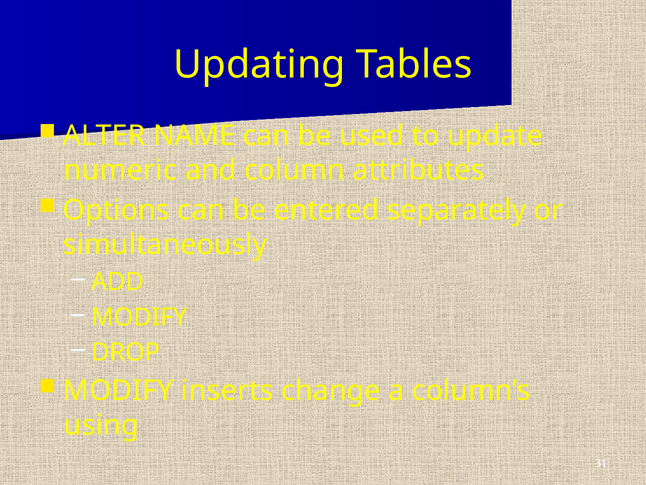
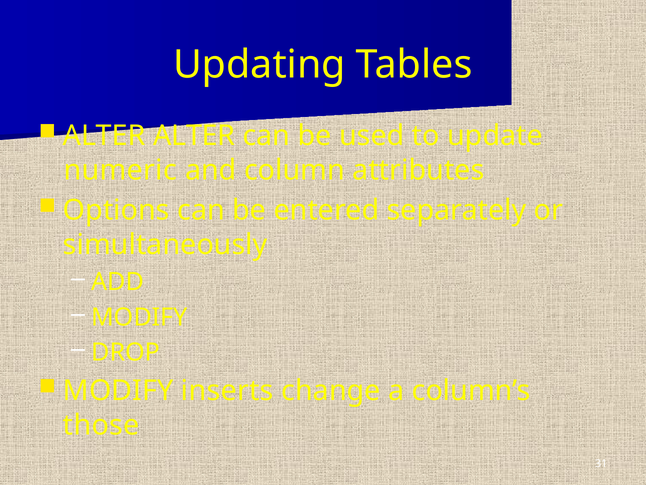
ALTER NAME: NAME -> ALTER
using: using -> those
